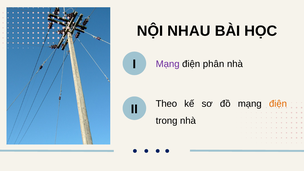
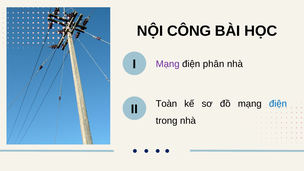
NHAU: NHAU -> CÔNG
Theo: Theo -> Toàn
điện at (278, 104) colour: orange -> blue
